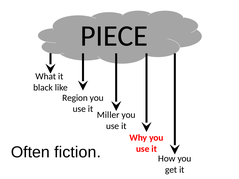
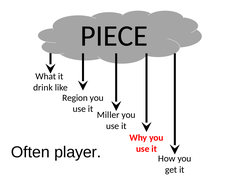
black: black -> drink
fiction: fiction -> player
